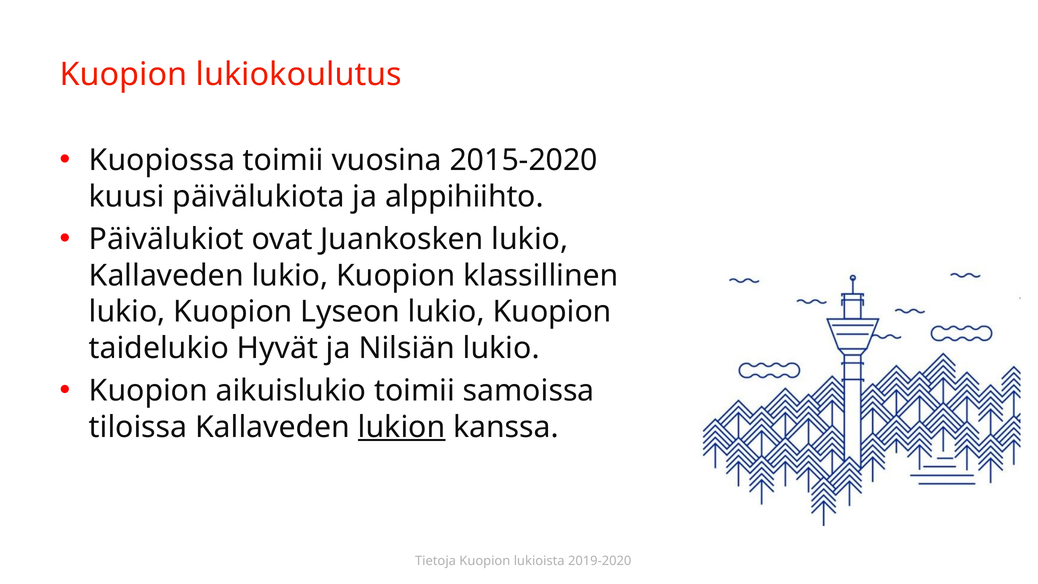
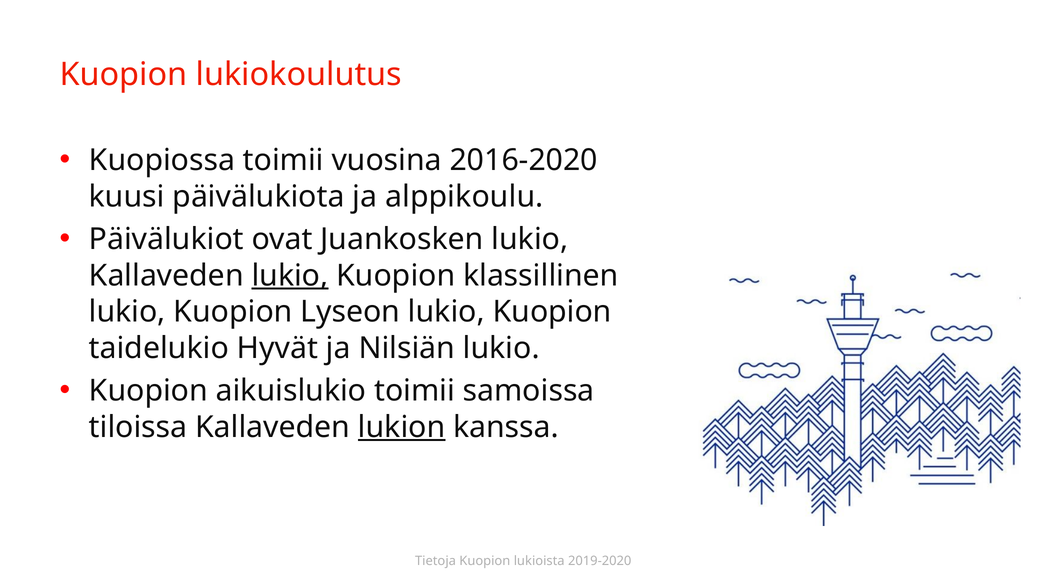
2015-2020: 2015-2020 -> 2016-2020
alppihiihto: alppihiihto -> alppikoulu
lukio at (290, 276) underline: none -> present
